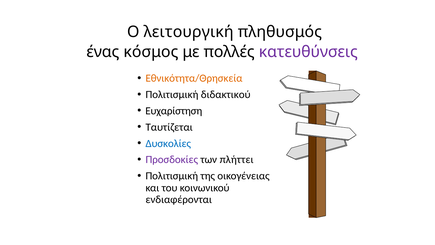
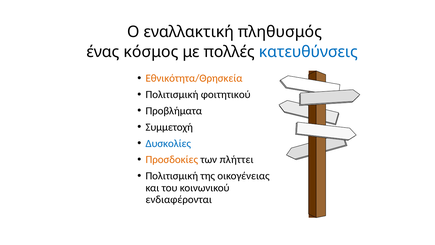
λειτουργική: λειτουργική -> εναλλακτική
κατευθύνσεις colour: purple -> blue
διδακτικού: διδακτικού -> φοιτητικού
Ευχαρίστηση: Ευχαρίστηση -> Προβλήματα
Ταυτίζεται: Ταυτίζεται -> Συμμετοχή
Προσδοκίες colour: purple -> orange
